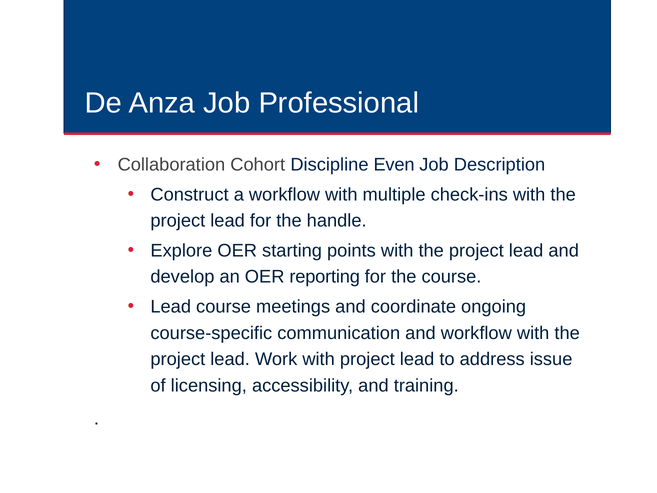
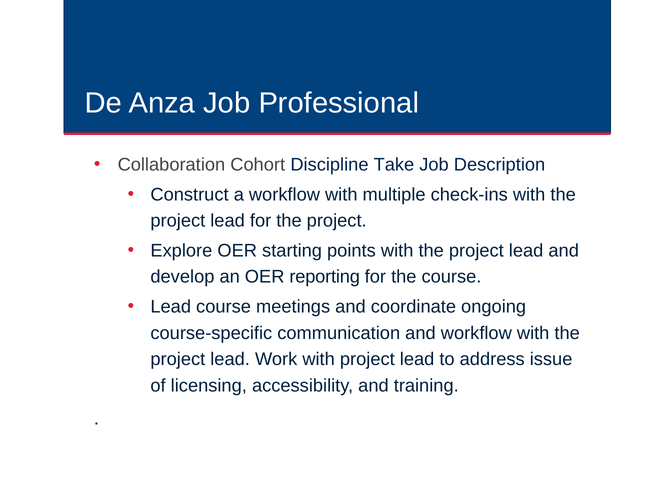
Even: Even -> Take
for the handle: handle -> project
